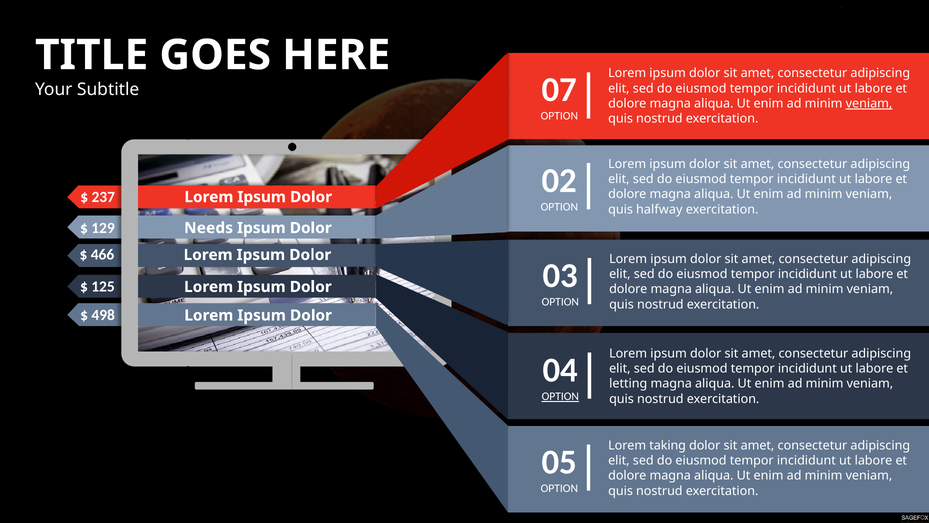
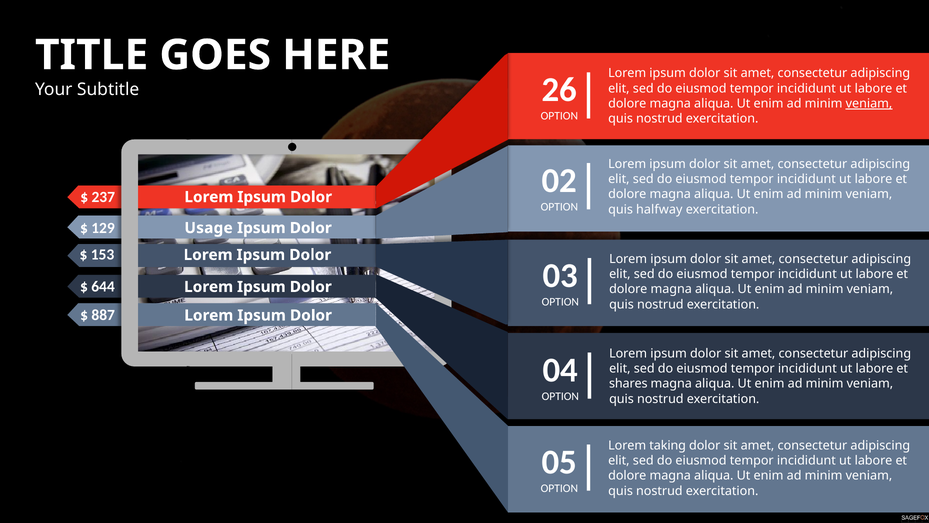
07: 07 -> 26
Needs: Needs -> Usage
466: 466 -> 153
125: 125 -> 644
498: 498 -> 887
letting: letting -> shares
OPTION at (560, 396) underline: present -> none
